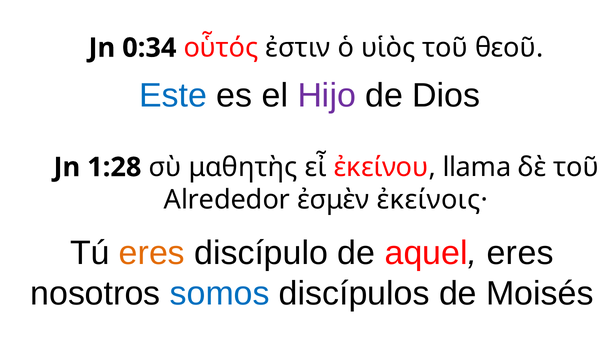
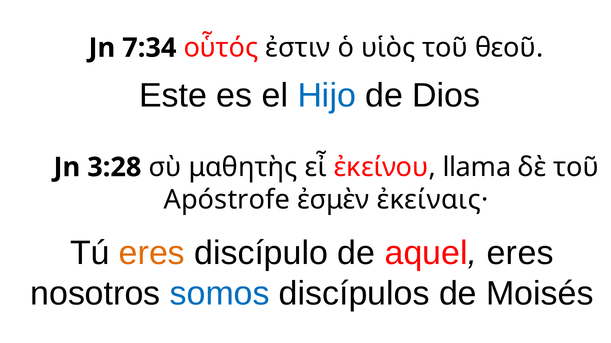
0:34: 0:34 -> 7:34
Este colour: blue -> black
Hijo colour: purple -> blue
1:28: 1:28 -> 3:28
Alrededor: Alrededor -> Apóstrofe
ἐκείνοις·: ἐκείνοις· -> ἐκείναις·
